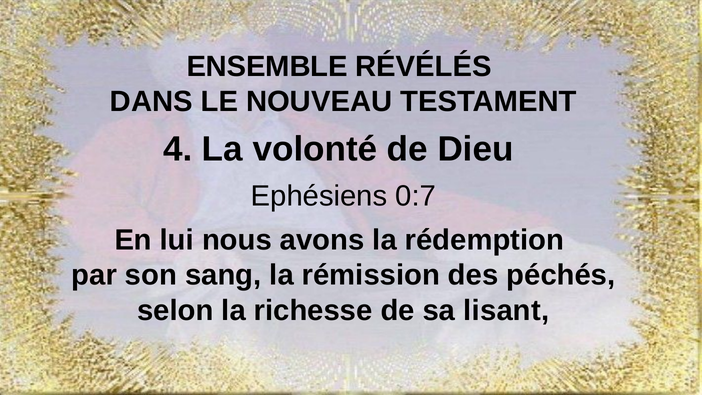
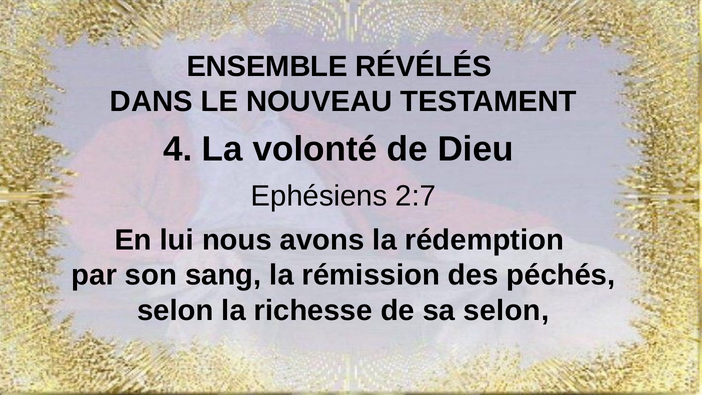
0:7: 0:7 -> 2:7
sa lisant: lisant -> selon
